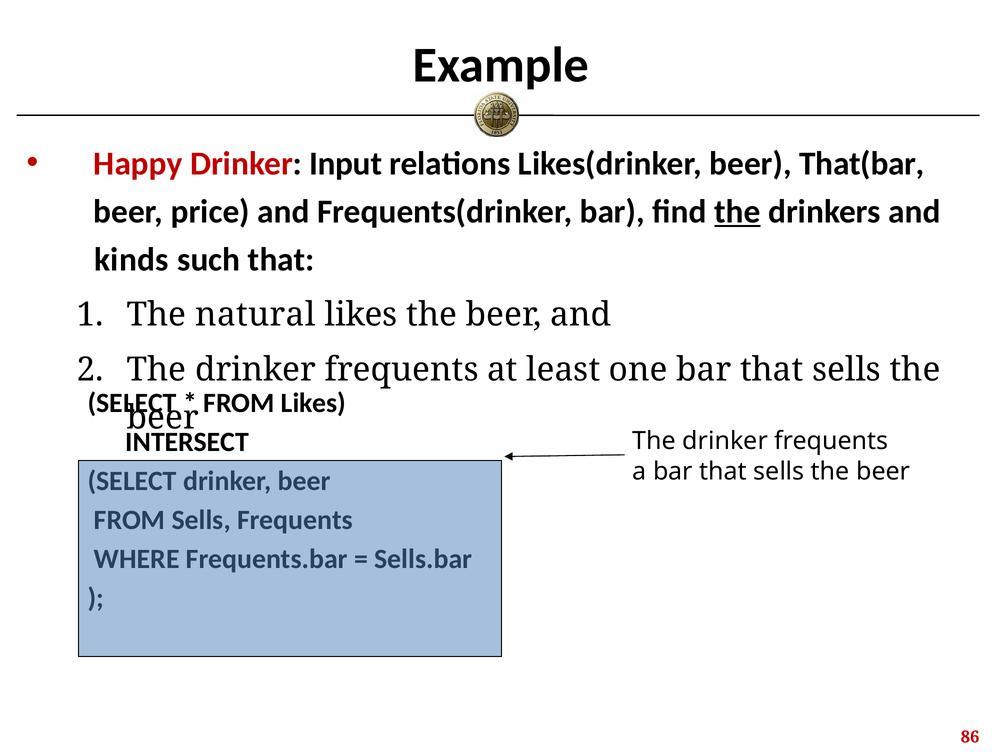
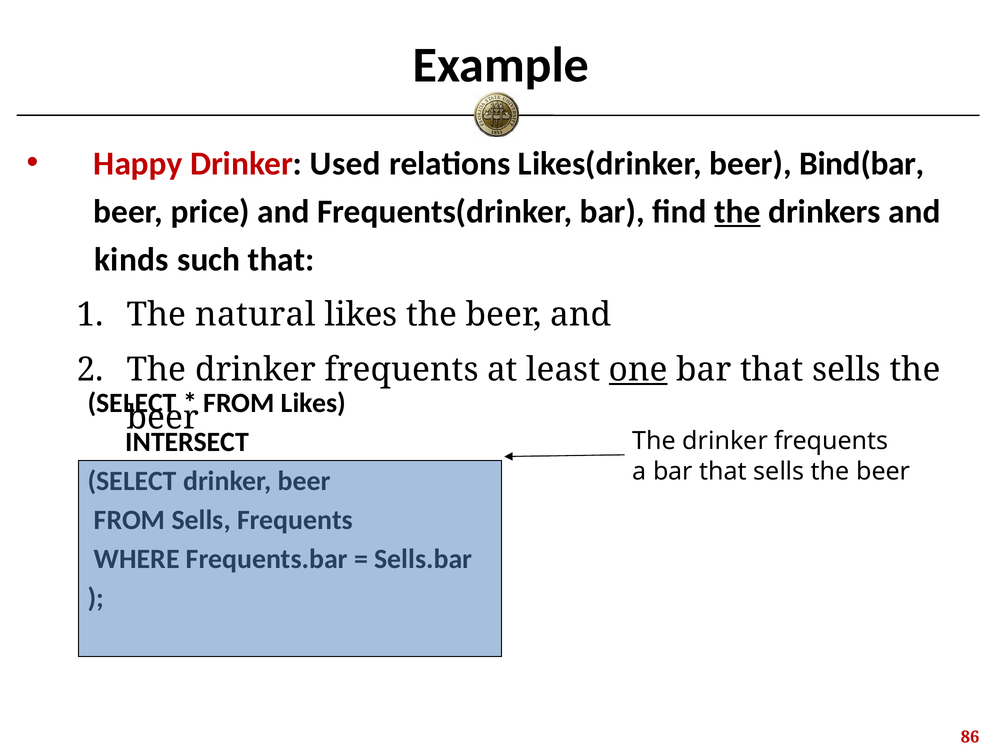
Input: Input -> Used
That(bar: That(bar -> Bind(bar
one underline: none -> present
